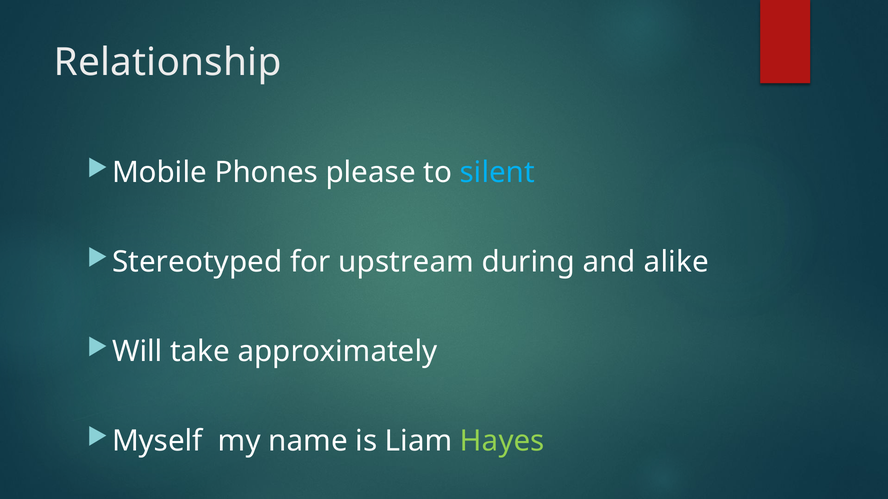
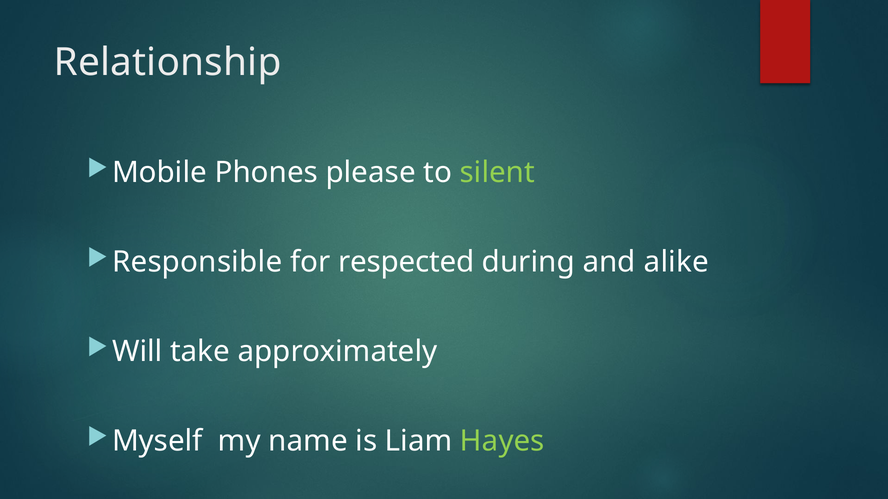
silent colour: light blue -> light green
Stereotyped: Stereotyped -> Responsible
upstream: upstream -> respected
